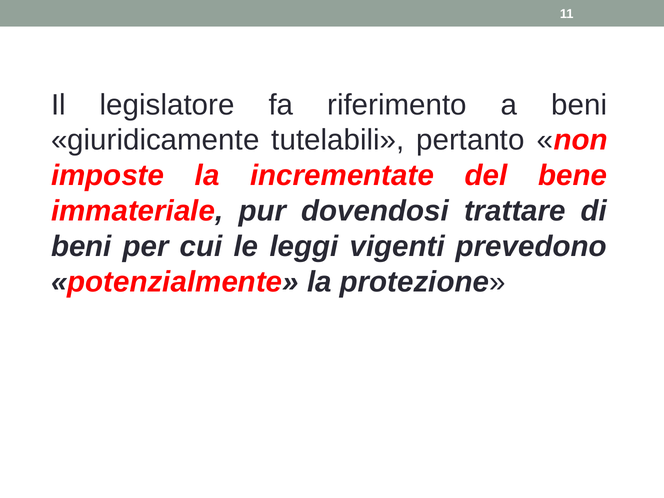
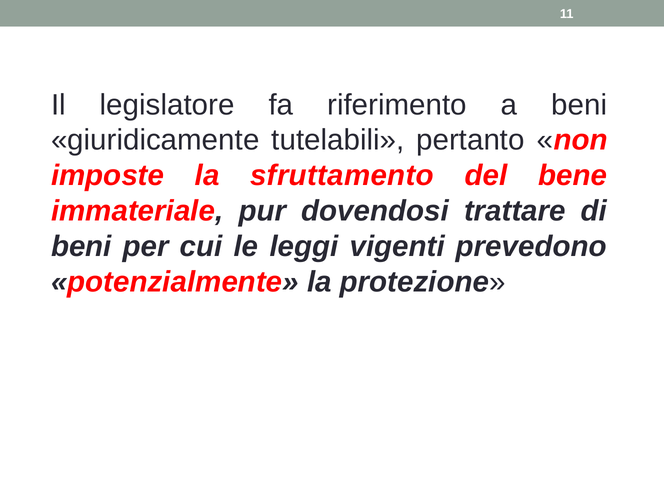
incrementate: incrementate -> sfruttamento
